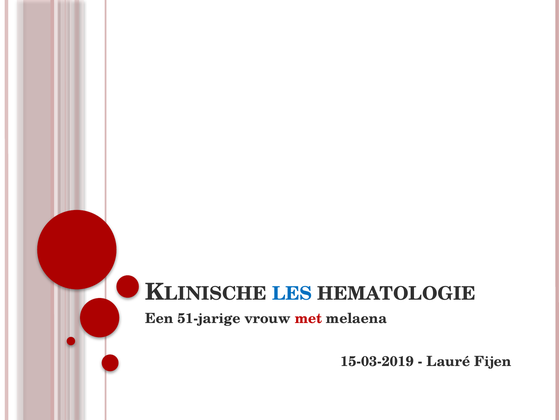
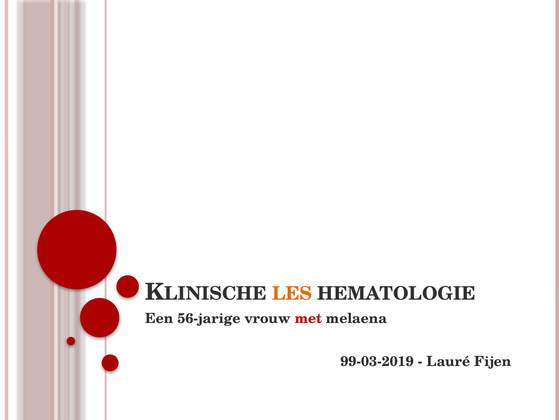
LES colour: blue -> orange
51-jarige: 51-jarige -> 56-jarige
15-03-2019: 15-03-2019 -> 99-03-2019
